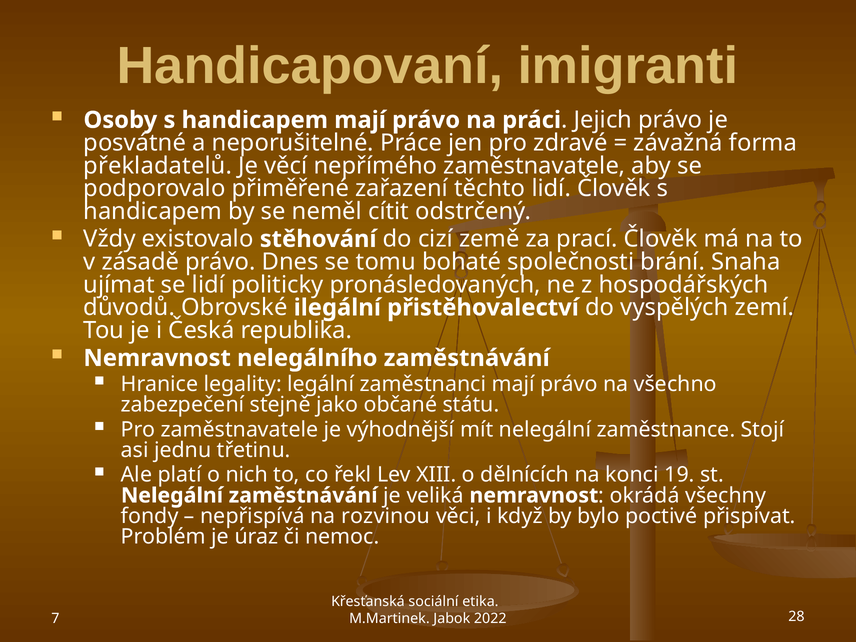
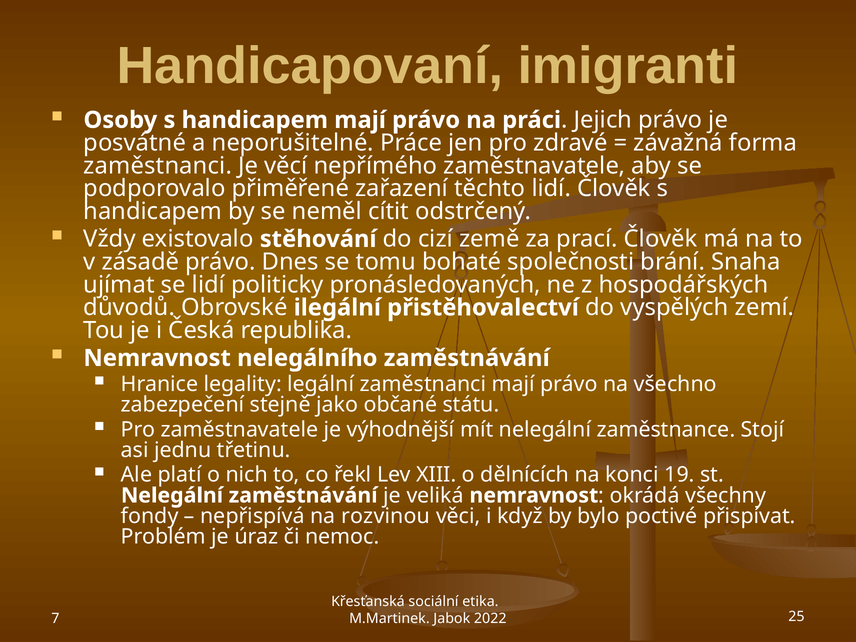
překladatelů at (158, 166): překladatelů -> zaměstnanci
28: 28 -> 25
